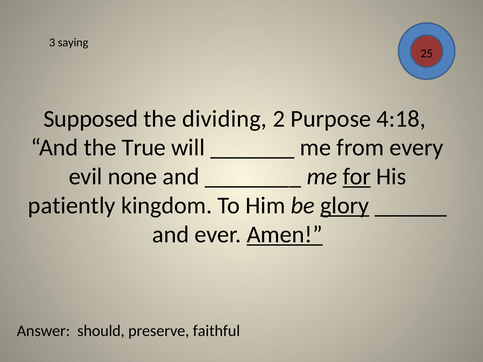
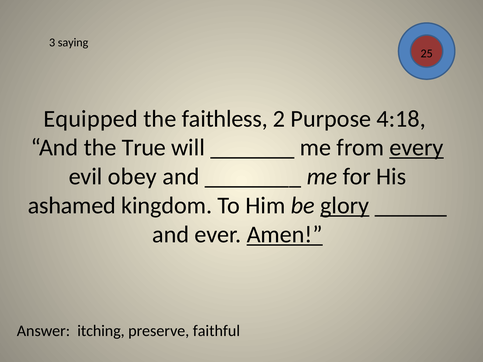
Supposed: Supposed -> Equipped
dividing: dividing -> faithless
every underline: none -> present
none: none -> obey
for underline: present -> none
patiently: patiently -> ashamed
should: should -> itching
